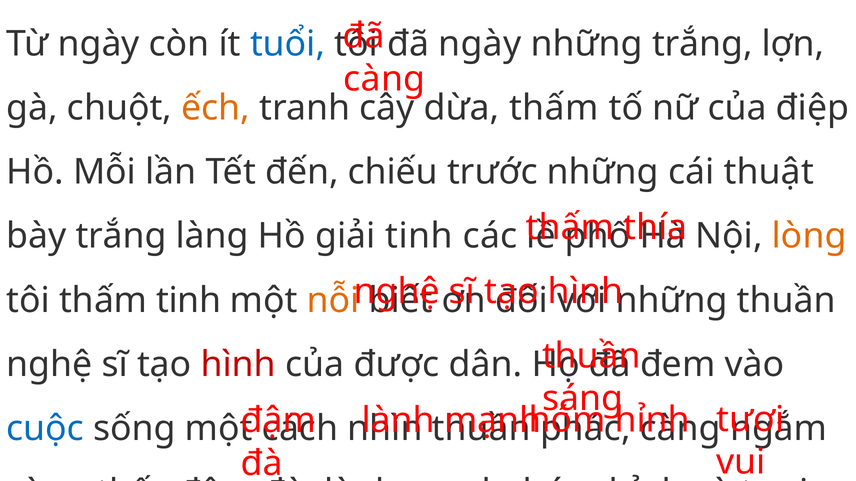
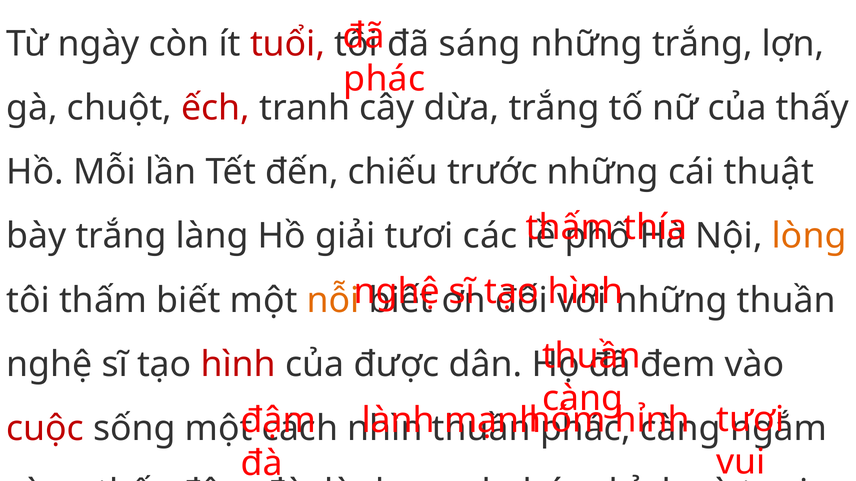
tuổi colour: blue -> red
đã ngày: ngày -> sáng
càng at (384, 79): càng -> phác
ếch colour: orange -> red
dừa thấm: thấm -> trắng
của điệp: điệp -> thấy
giải tinh: tinh -> tươi
thấm tinh: tinh -> biết
sáng at (583, 399): sáng -> càng
cuộc colour: blue -> red
